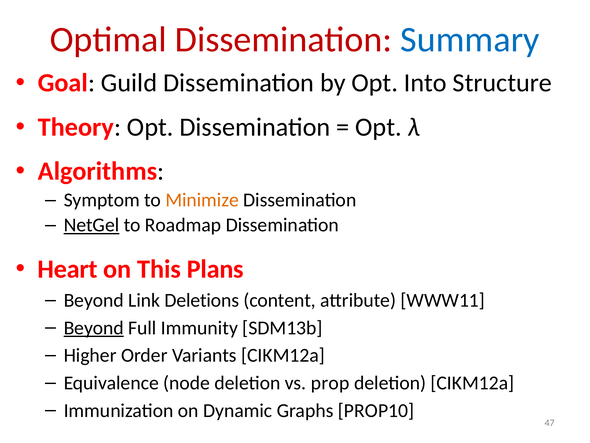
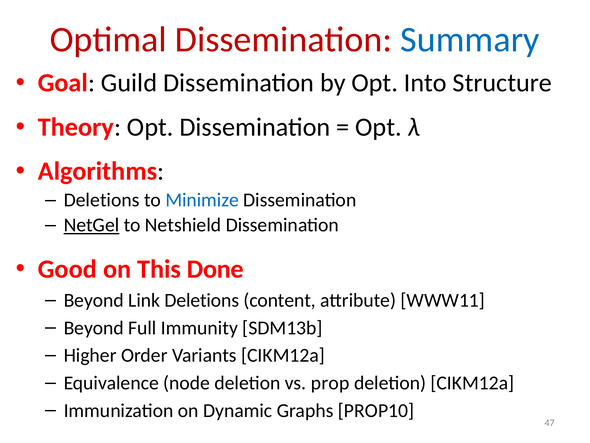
Symptom at (102, 200): Symptom -> Deletions
Minimize colour: orange -> blue
Roadmap: Roadmap -> Netshield
Heart: Heart -> Good
Plans: Plans -> Done
Beyond at (94, 327) underline: present -> none
